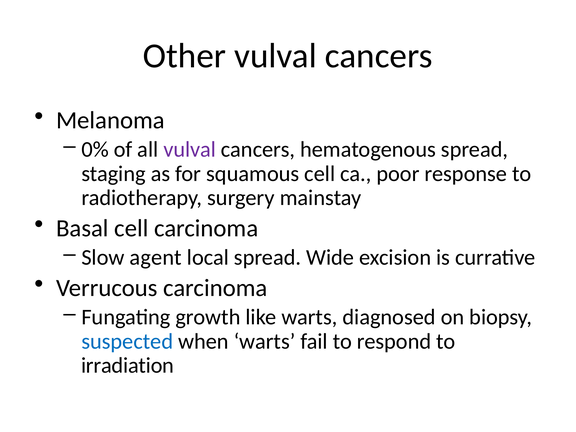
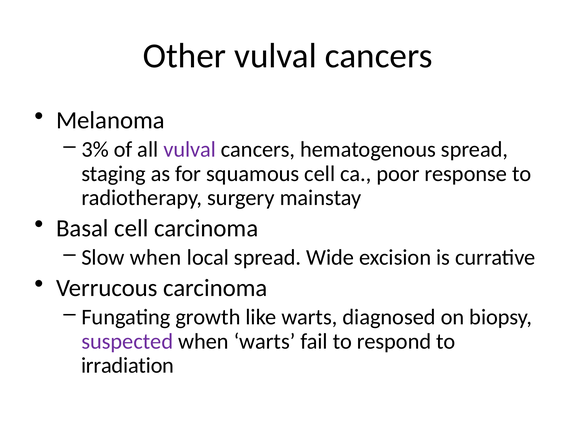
0%: 0% -> 3%
Slow agent: agent -> when
suspected colour: blue -> purple
